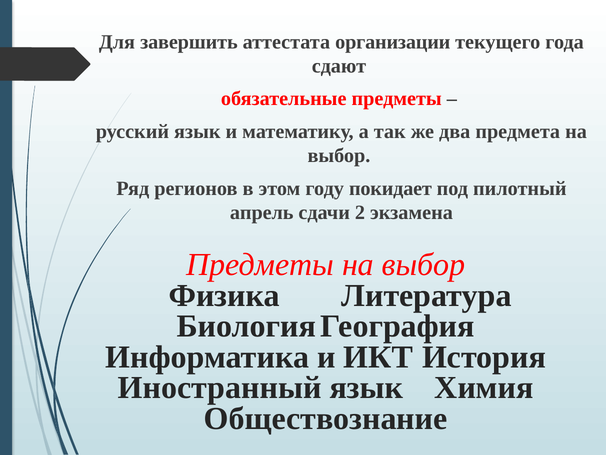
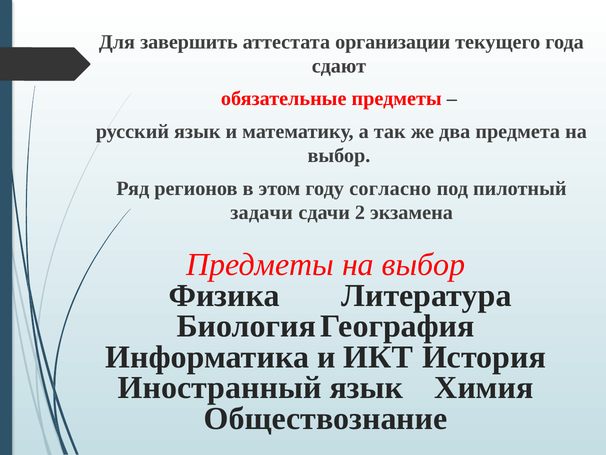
покидает: покидает -> согласно
апрель: апрель -> задачи
